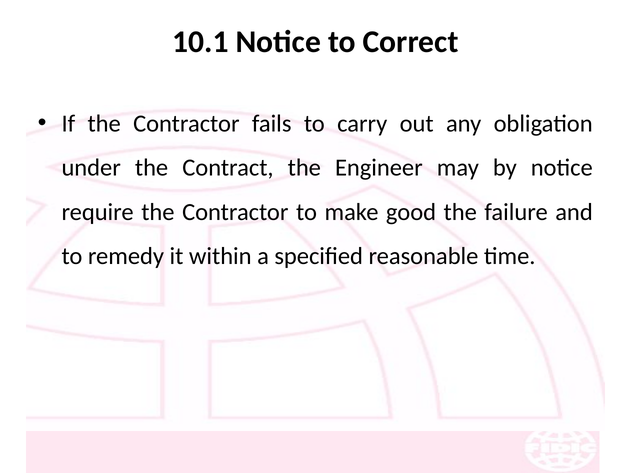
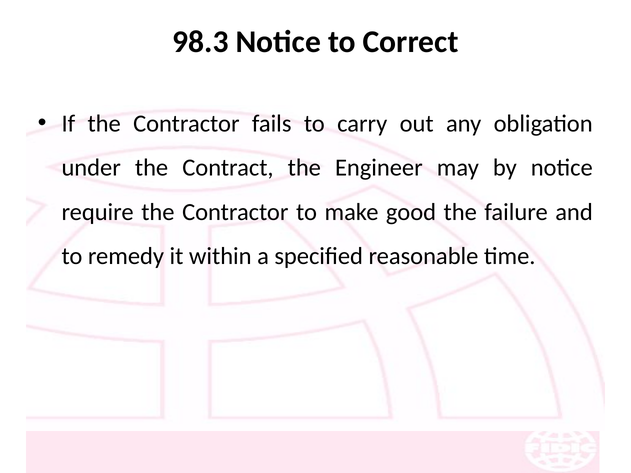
10.1: 10.1 -> 98.3
